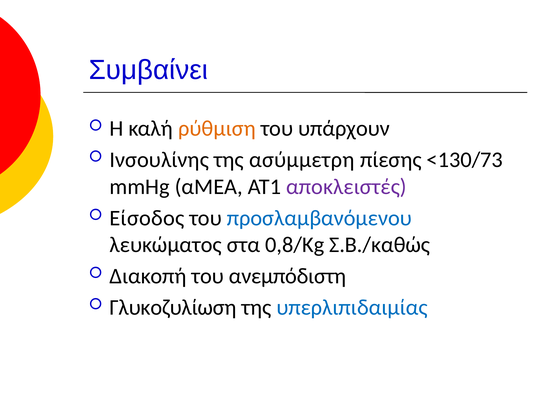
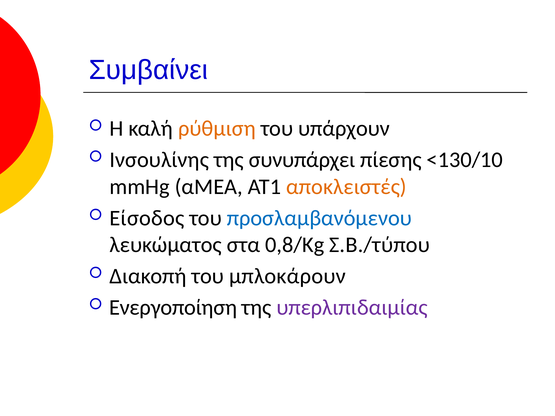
ασύμμετρη: ασύμμετρη -> συνυπάρχει
<130/73: <130/73 -> <130/10
αποκλειστές colour: purple -> orange
Σ.Β./καθώς: Σ.Β./καθώς -> Σ.Β./τύπου
ανεμπόδιστη: ανεμπόδιστη -> μπλοκάρουν
Γλυκοζυλίωση: Γλυκοζυλίωση -> Ενεργοποίηση
υπερλιπιδαιμίας colour: blue -> purple
